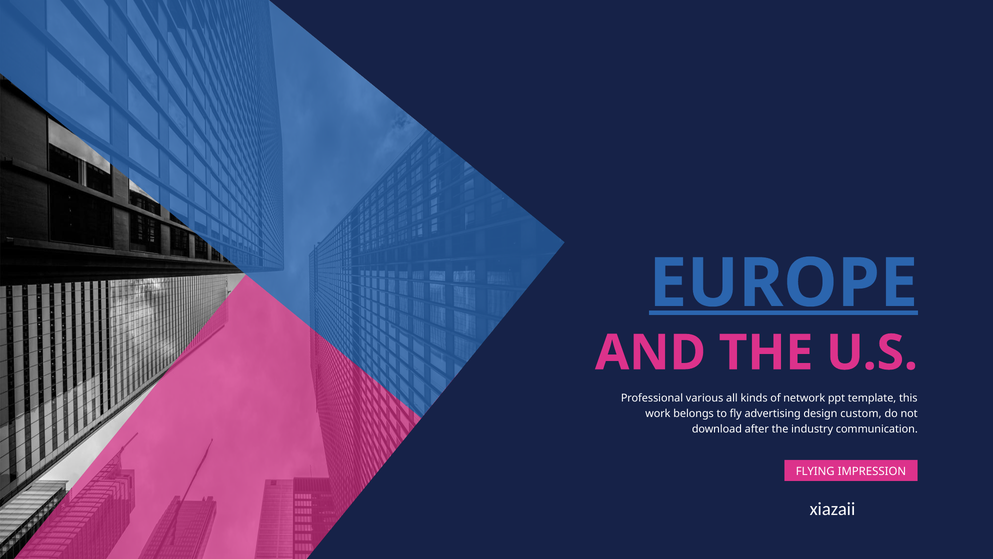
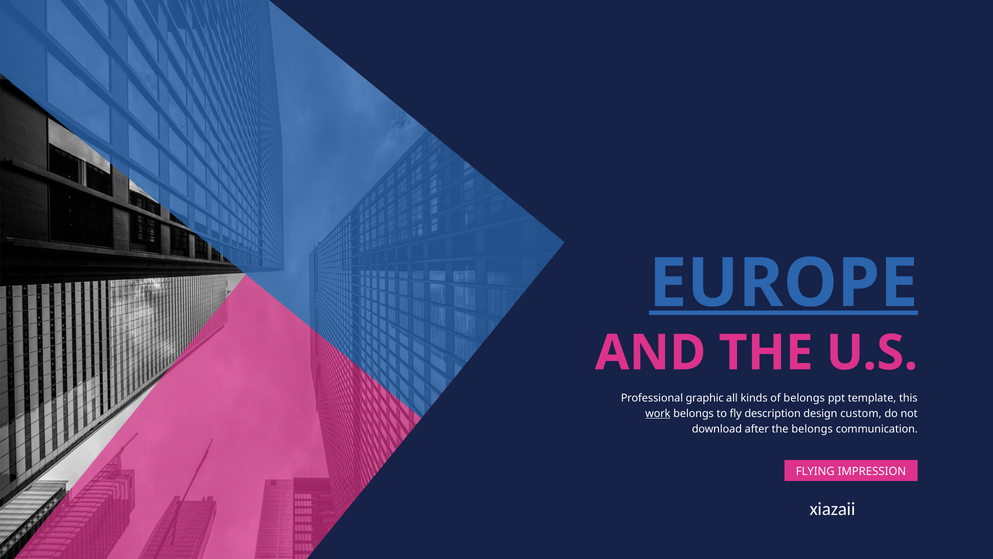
various: various -> graphic
of network: network -> belongs
work underline: none -> present
advertising: advertising -> description
the industry: industry -> belongs
